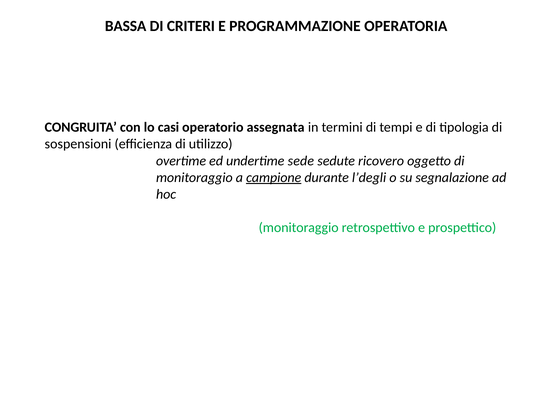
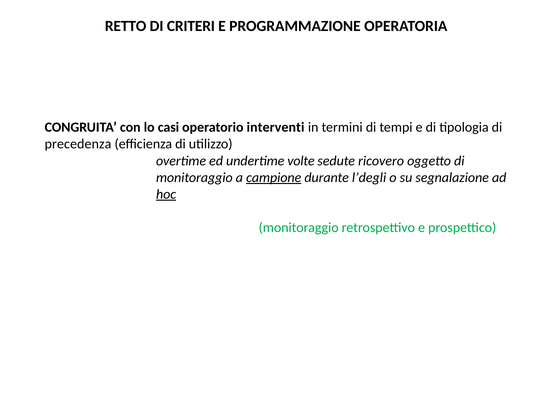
BASSA: BASSA -> RETTO
assegnata: assegnata -> interventi
sospensioni: sospensioni -> precedenza
sede: sede -> volte
hoc underline: none -> present
